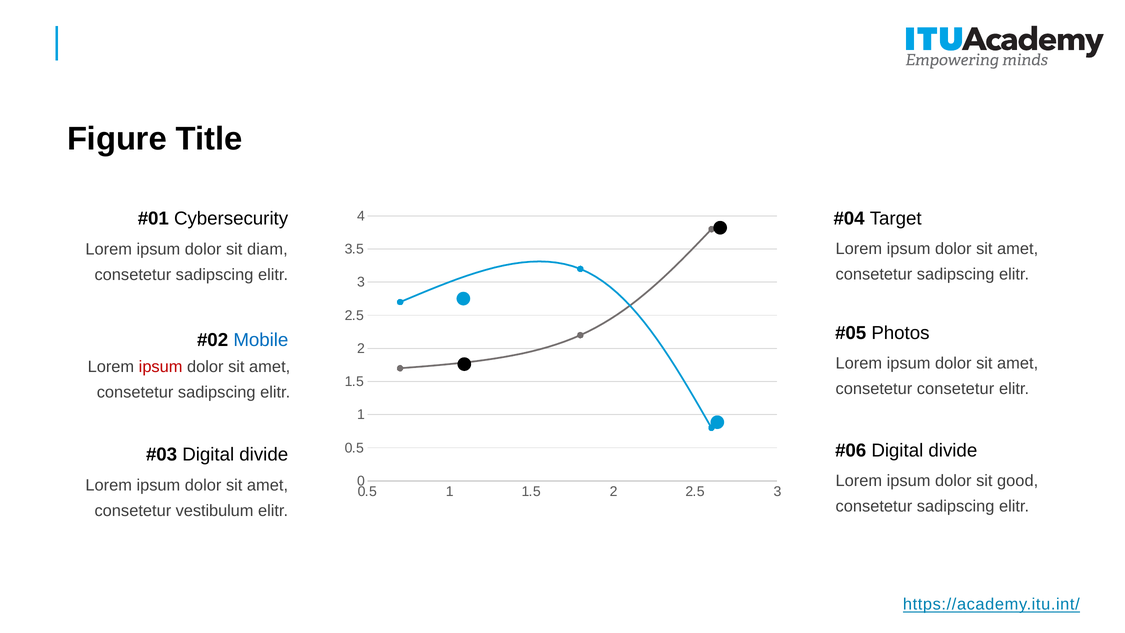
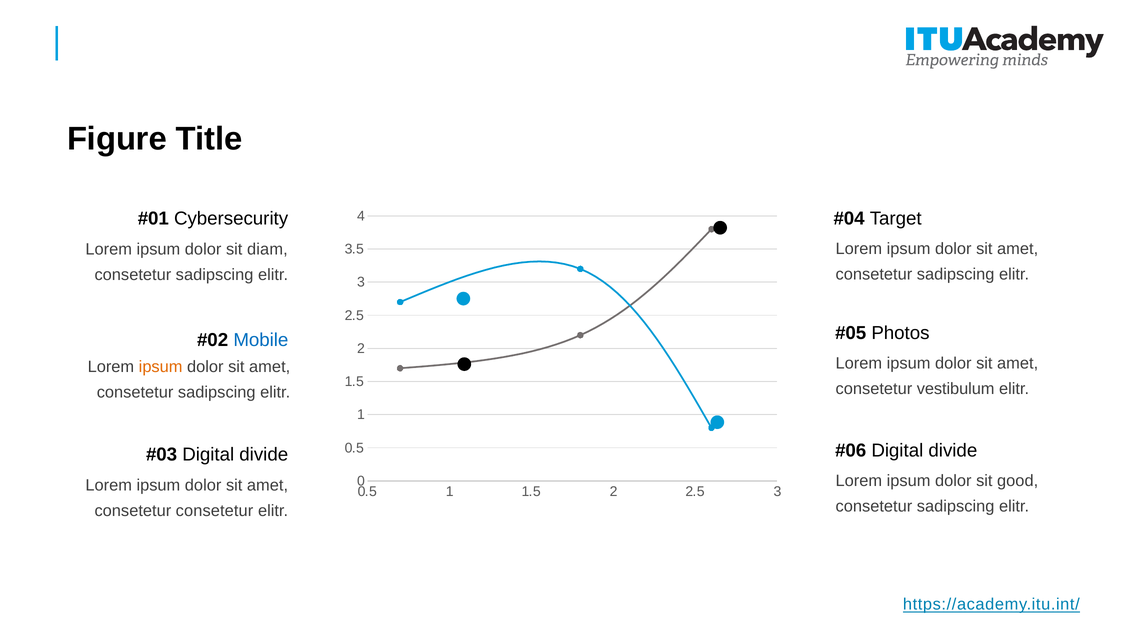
ipsum at (161, 367) colour: red -> orange
consetetur consetetur: consetetur -> vestibulum
consetetur vestibulum: vestibulum -> consetetur
